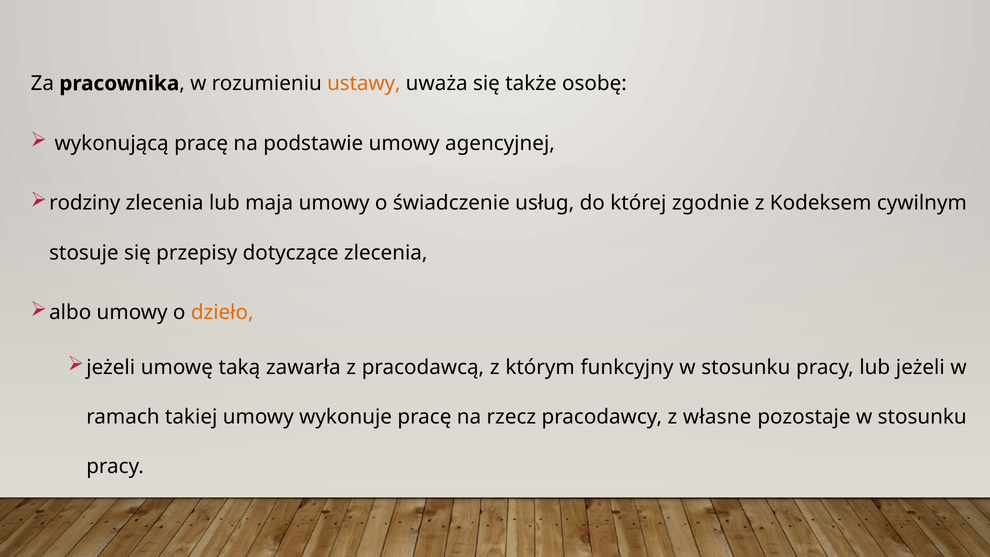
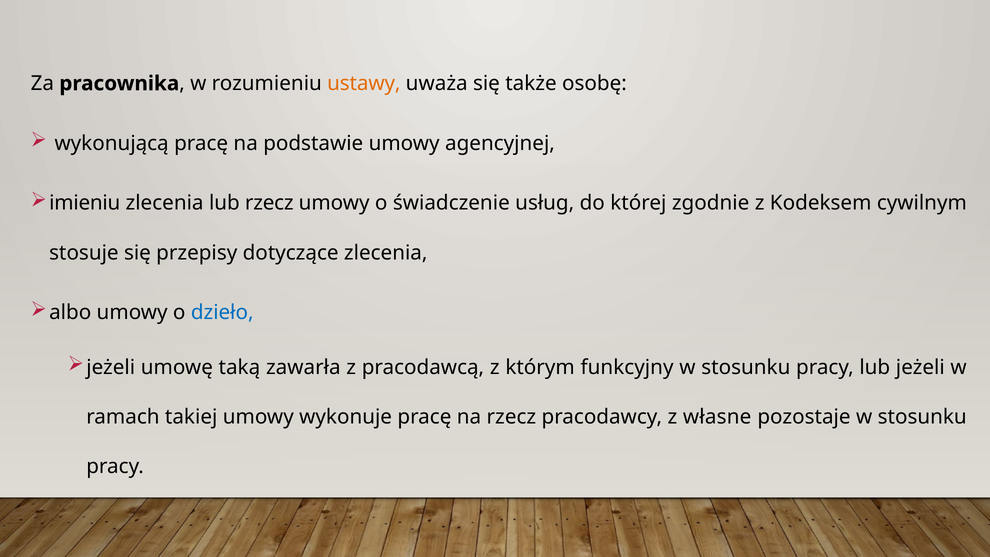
rodziny: rodziny -> imieniu
lub maja: maja -> rzecz
dzieło colour: orange -> blue
